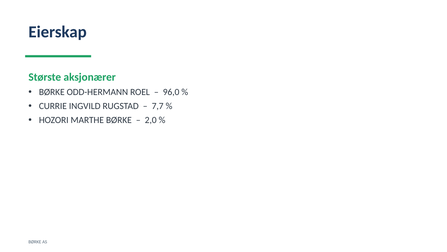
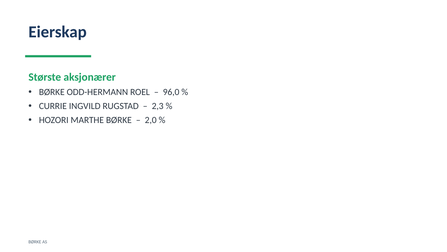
7,7: 7,7 -> 2,3
